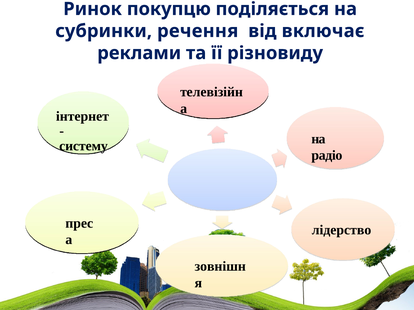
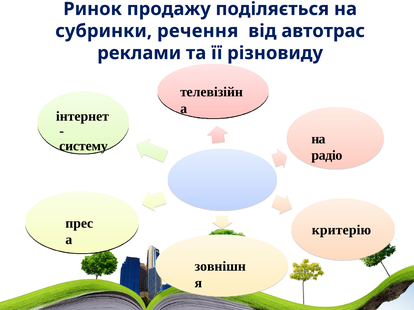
покупцю: покупцю -> продажу
включає: включає -> автотрас
лідерство: лідерство -> критерію
